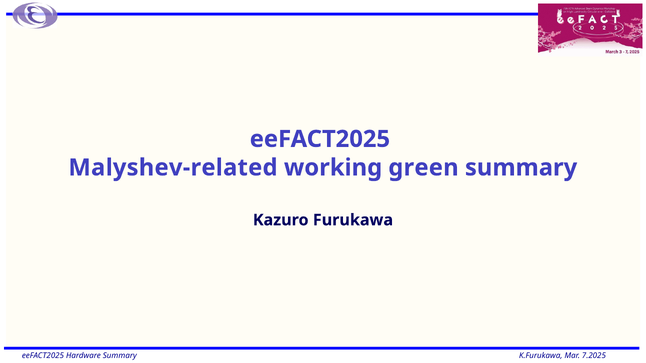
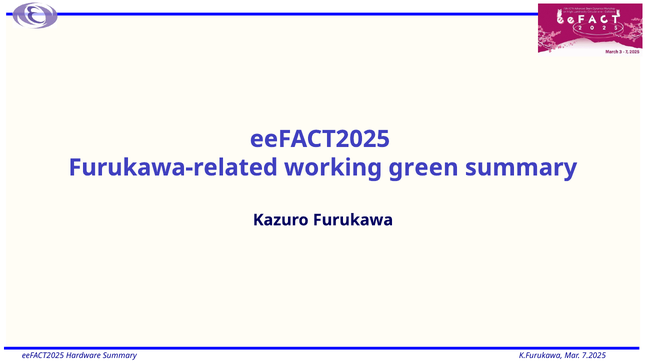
Malyshev-related: Malyshev-related -> Furukawa-related
